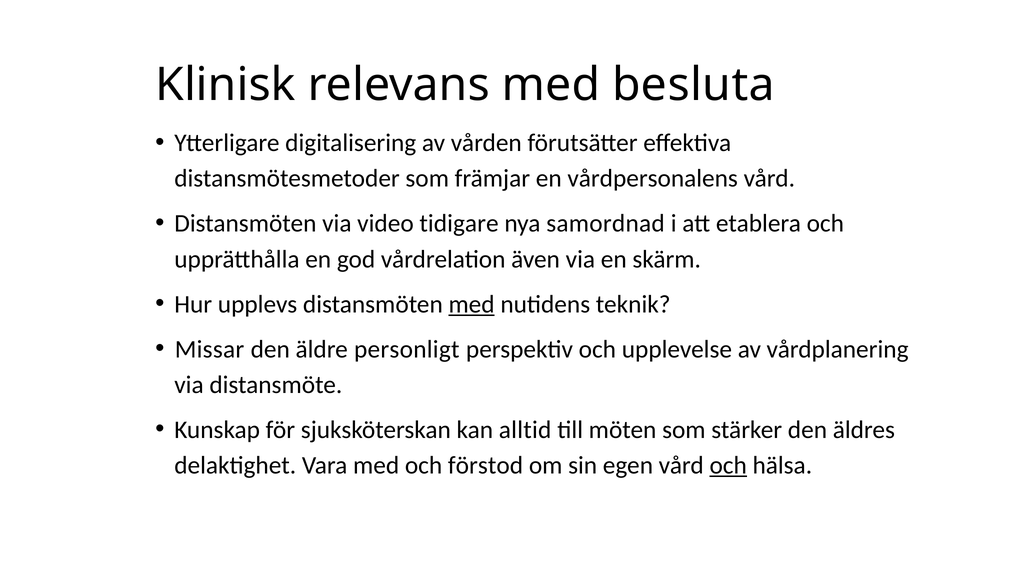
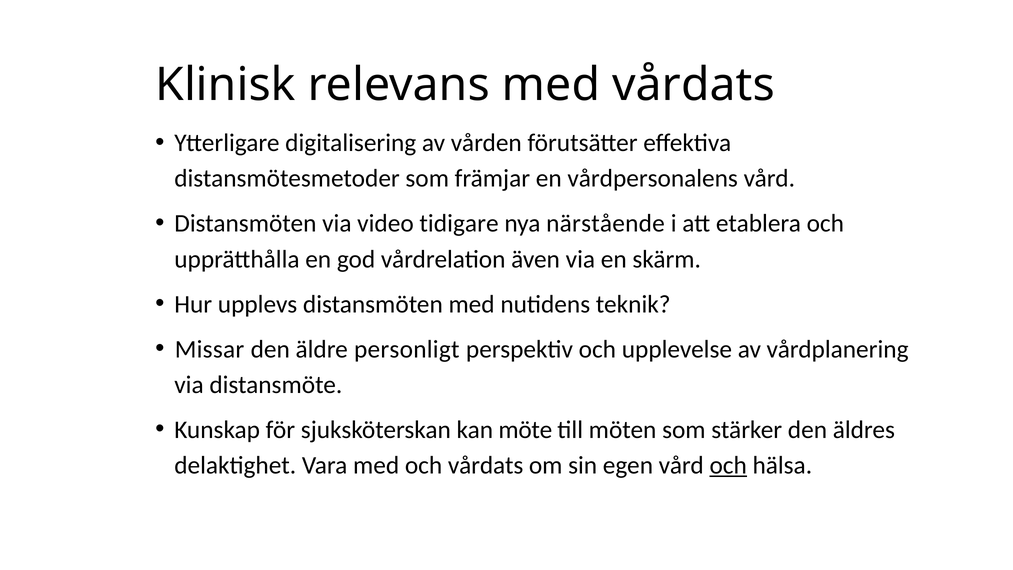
med besluta: besluta -> vårdats
samordnad: samordnad -> närstående
med at (472, 304) underline: present -> none
alltid: alltid -> möte
och förstod: förstod -> vårdats
